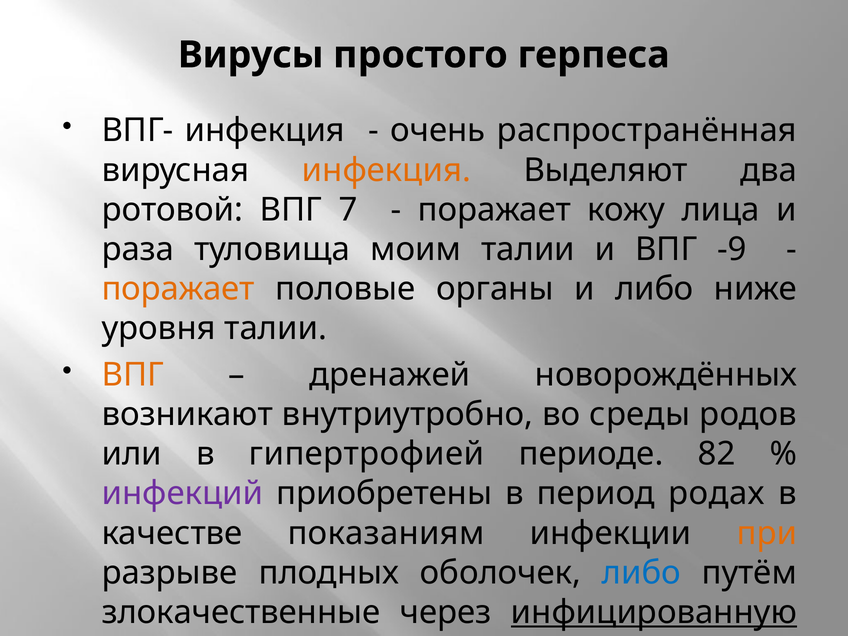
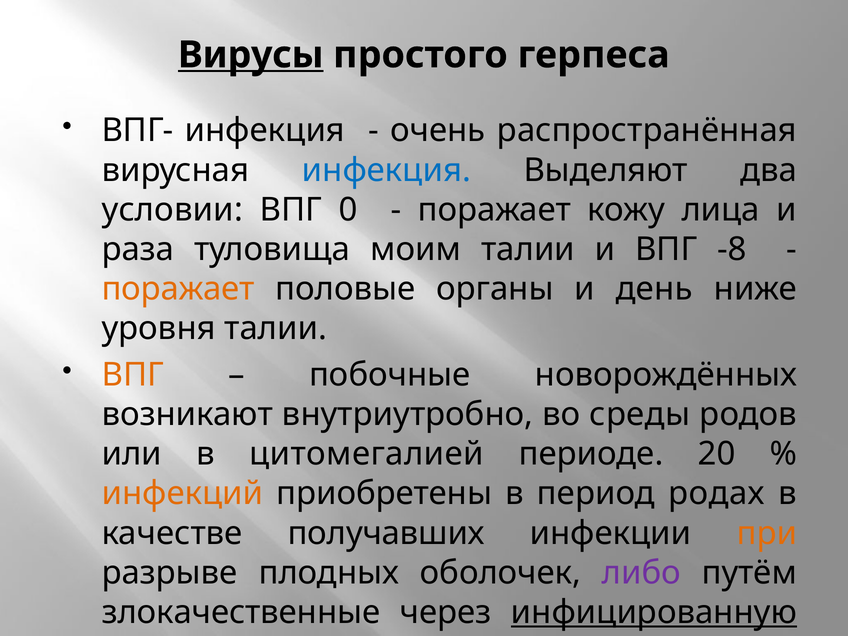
Вирусы underline: none -> present
инфекция at (386, 170) colour: orange -> blue
ротовой: ротовой -> условии
7: 7 -> 0
-9: -9 -> -8
и либо: либо -> день
дренажей: дренажей -> побочные
гипертрофией: гипертрофией -> цитомегалией
82: 82 -> 20
инфекций colour: purple -> orange
показаниям: показаниям -> получавших
либо at (641, 573) colour: blue -> purple
